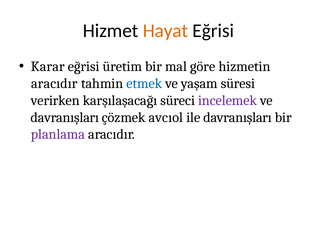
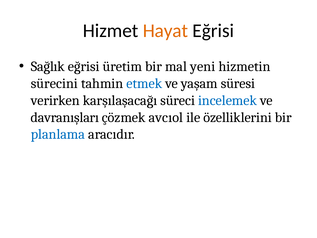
Karar: Karar -> Sağlık
göre: göre -> yeni
aracıdır at (54, 83): aracıdır -> sürecini
incelemek colour: purple -> blue
ile davranışları: davranışları -> özelliklerini
planlama colour: purple -> blue
